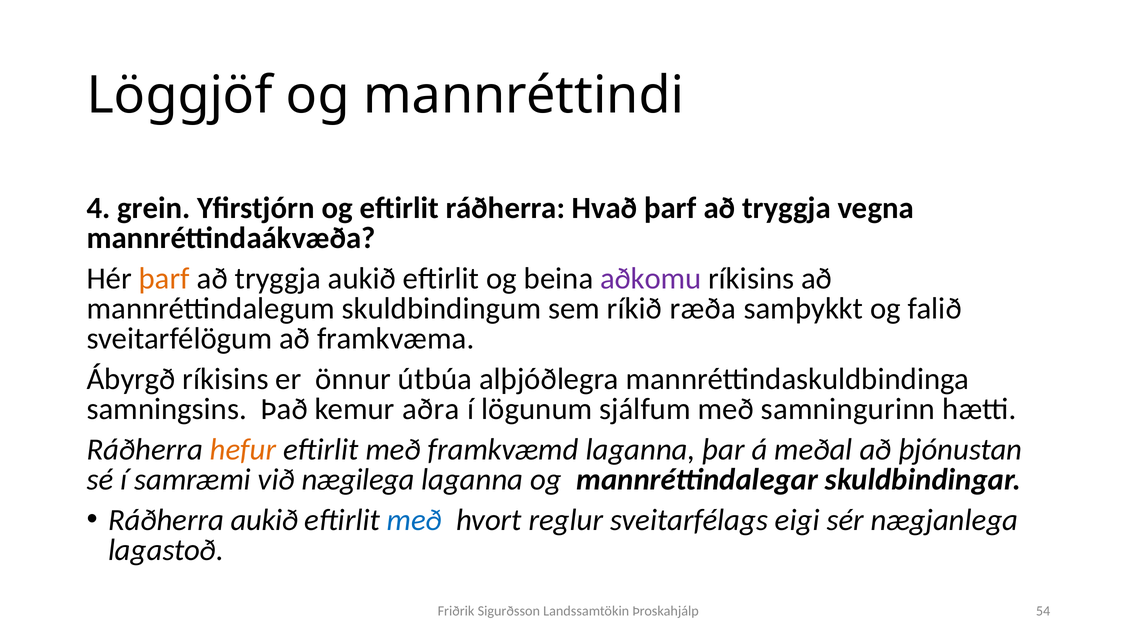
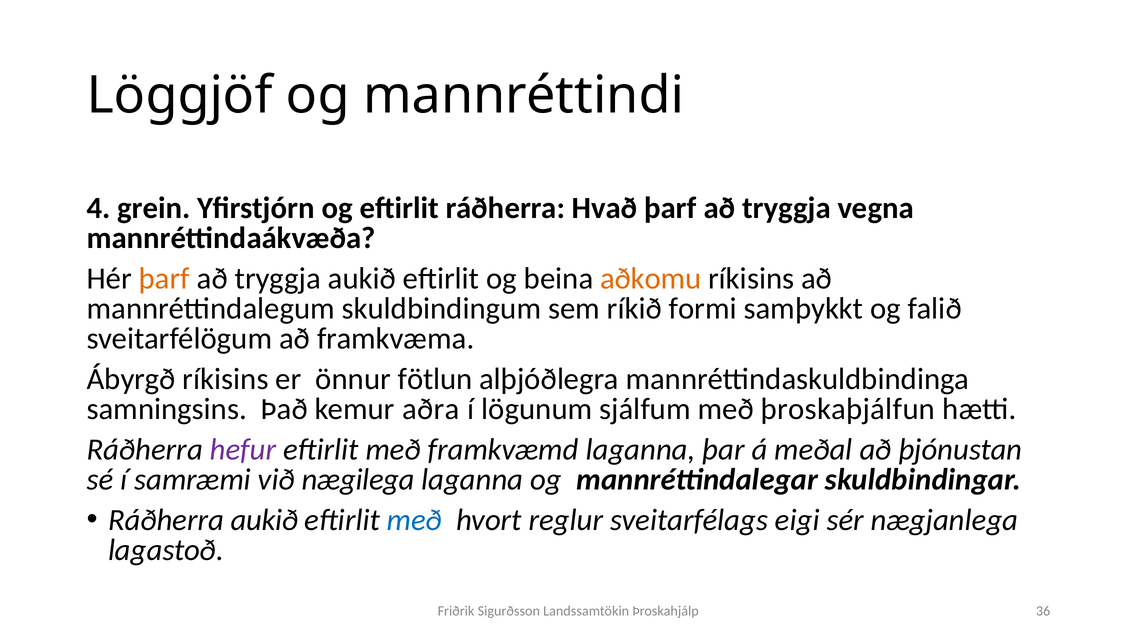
aðkomu colour: purple -> orange
ræða: ræða -> formi
útbúa: útbúa -> fötlun
samningurinn: samningurinn -> þroskaþjálfun
hefur colour: orange -> purple
54: 54 -> 36
